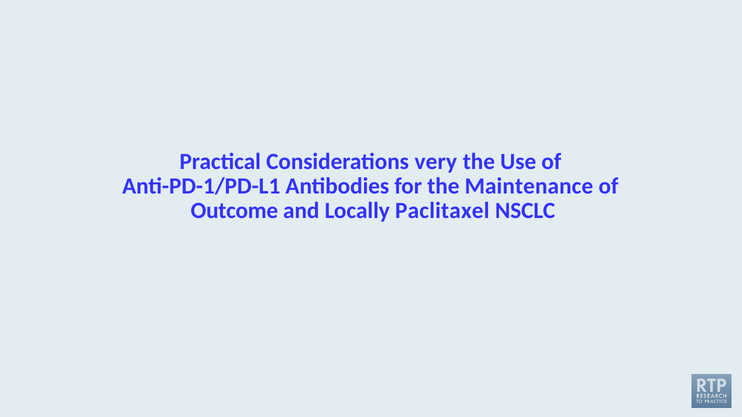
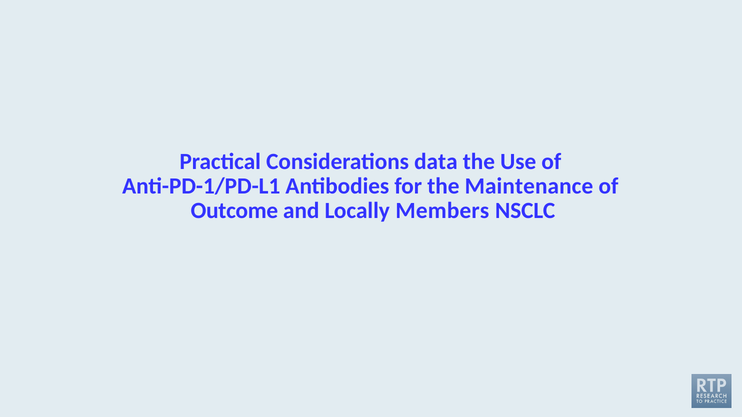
very: very -> data
Paclitaxel: Paclitaxel -> Members
